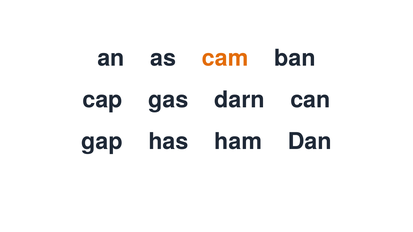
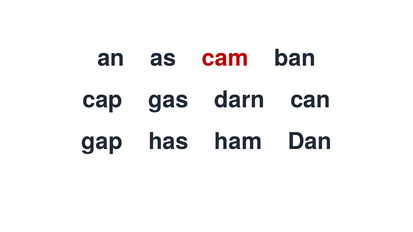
cam colour: orange -> red
